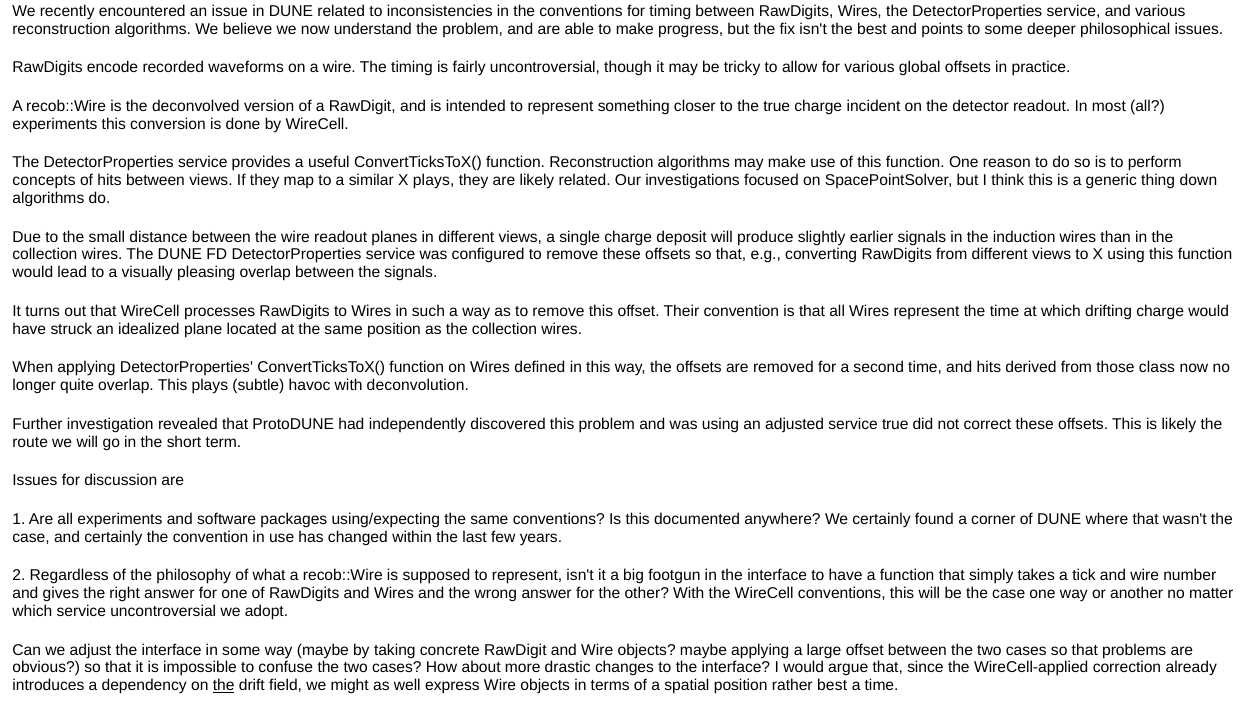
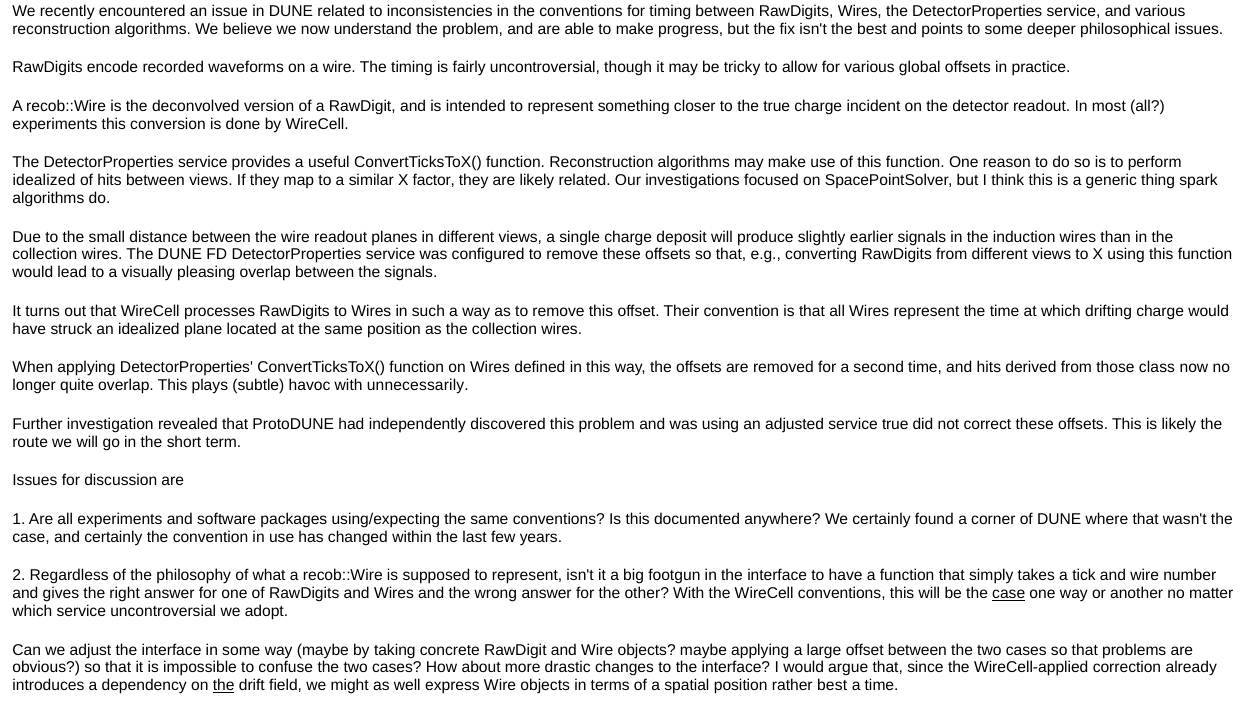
concepts at (44, 181): concepts -> idealized
X plays: plays -> factor
down: down -> spark
deconvolution: deconvolution -> unnecessarily
case at (1009, 594) underline: none -> present
